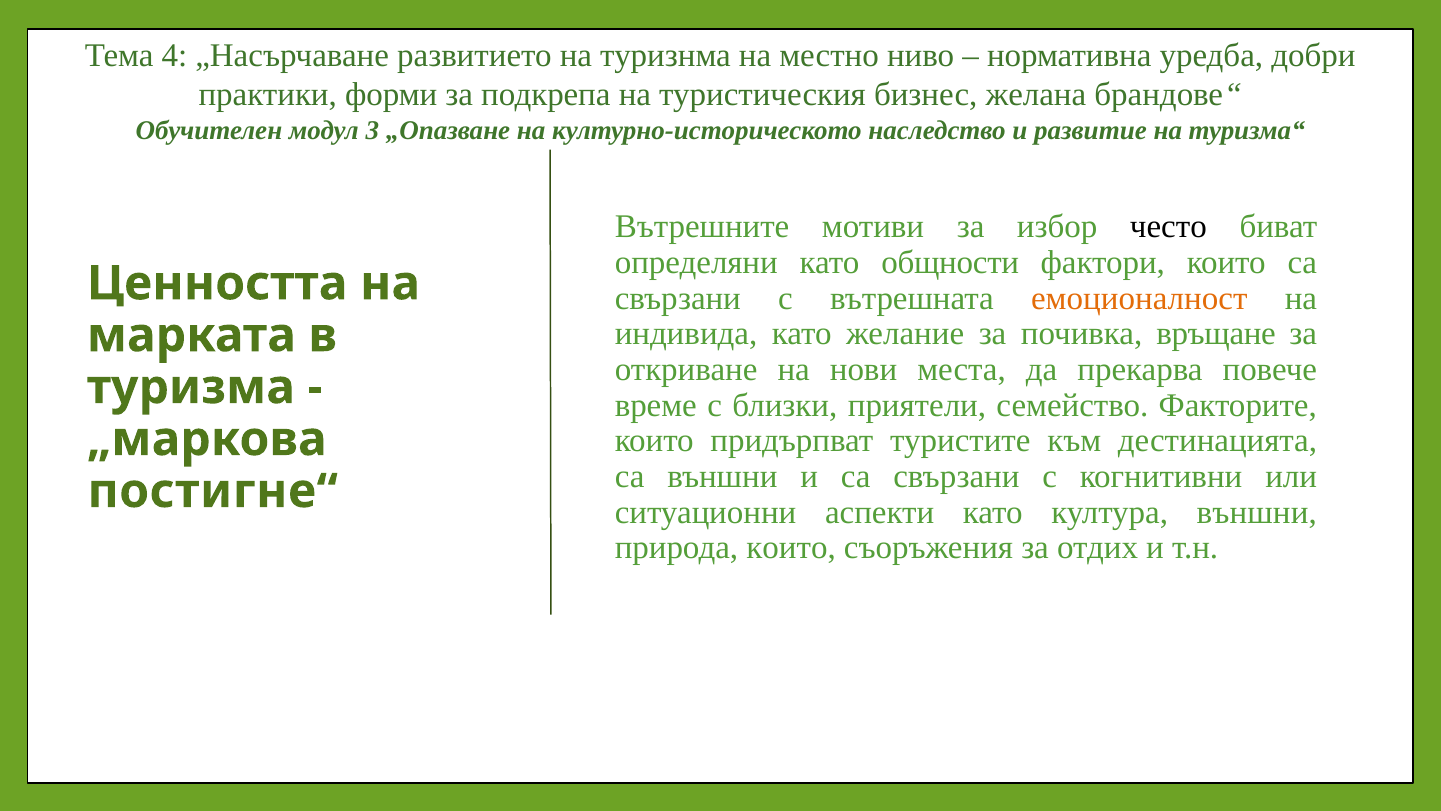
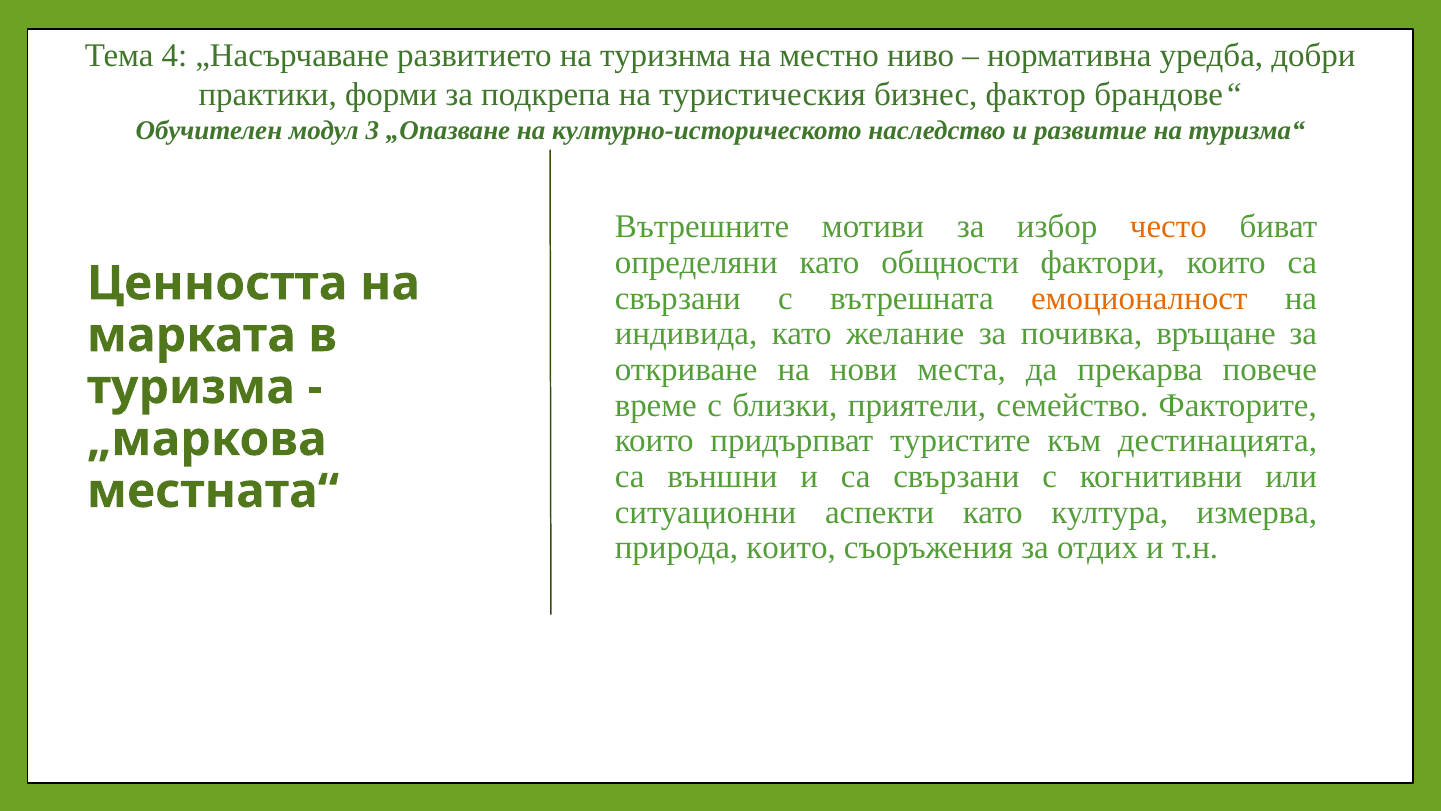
желана: желана -> фактор
често colour: black -> orange
постигне“: постигне“ -> местната“
култура външни: външни -> измерва
